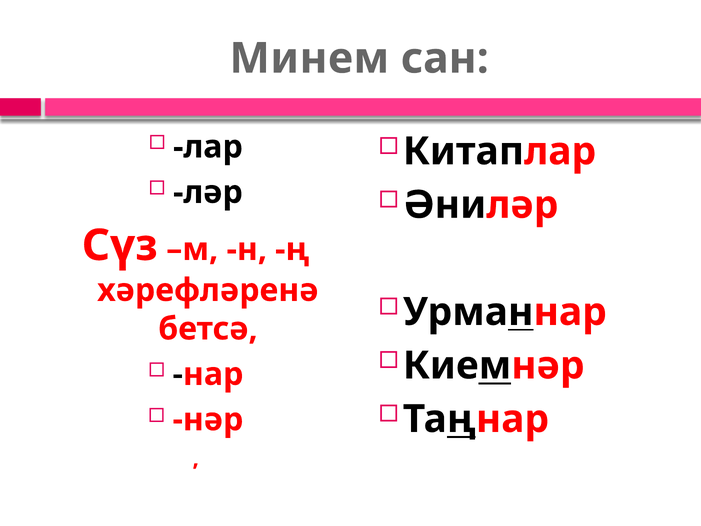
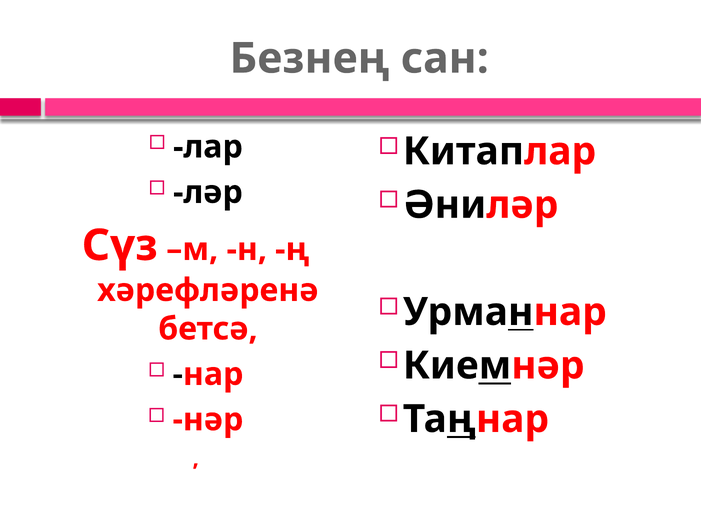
Минем: Минем -> Безнең
